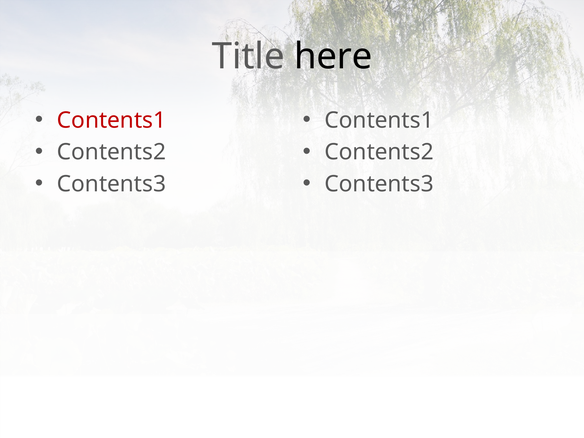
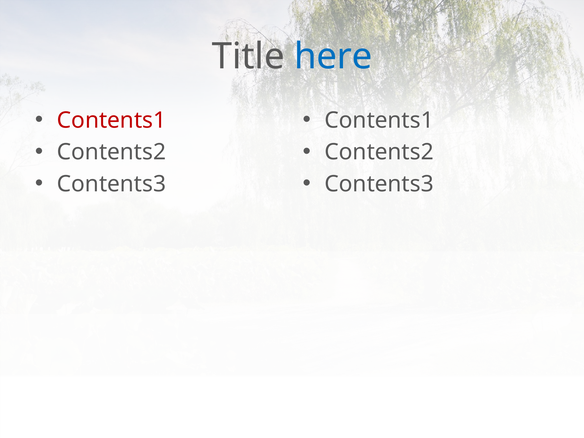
here colour: black -> blue
